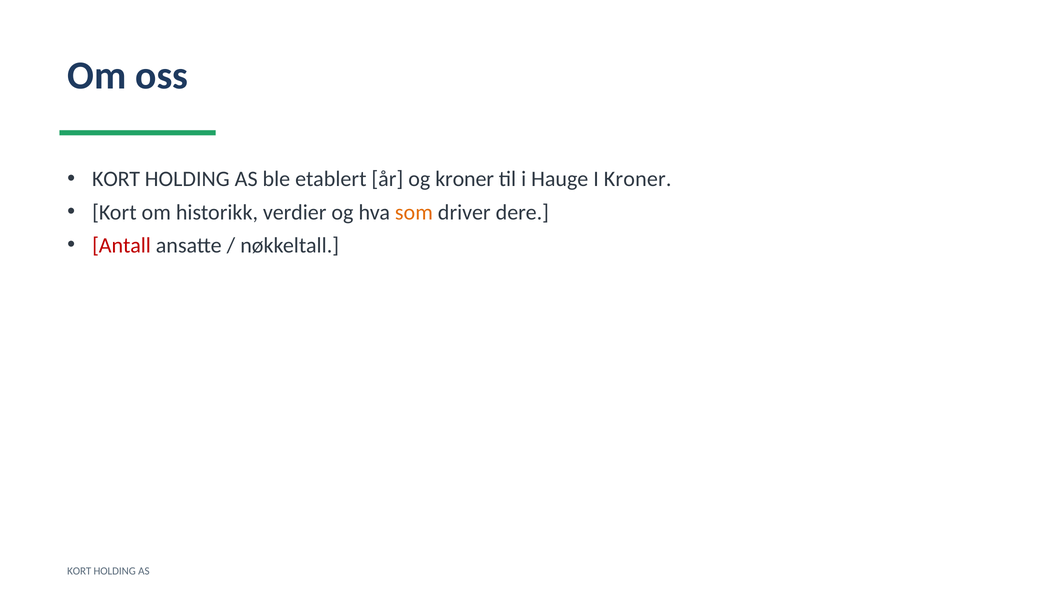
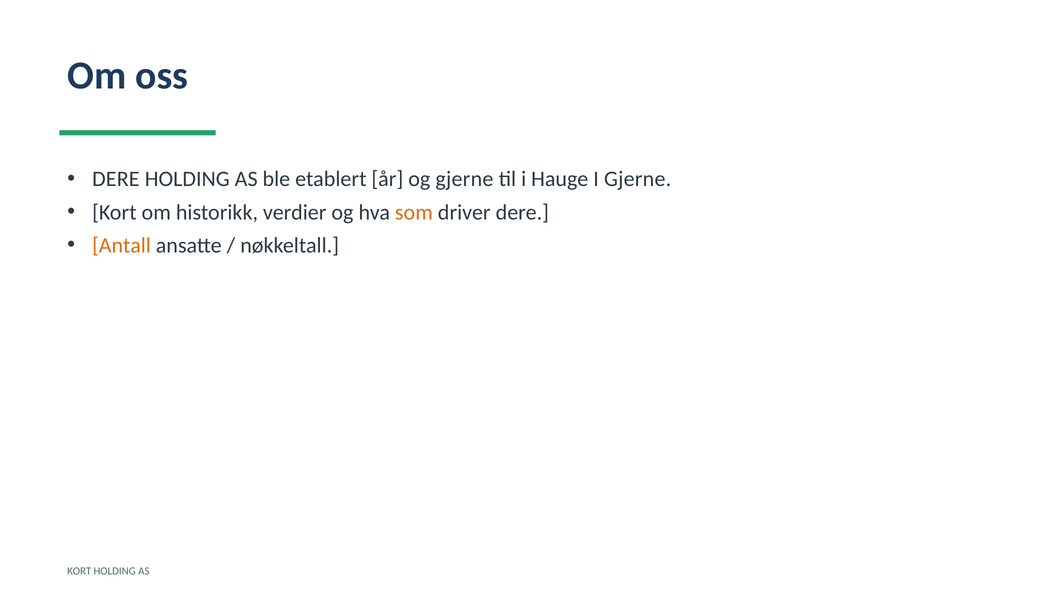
KORT at (116, 179): KORT -> DERE
og kroner: kroner -> gjerne
I Kroner: Kroner -> Gjerne
Antall colour: red -> orange
